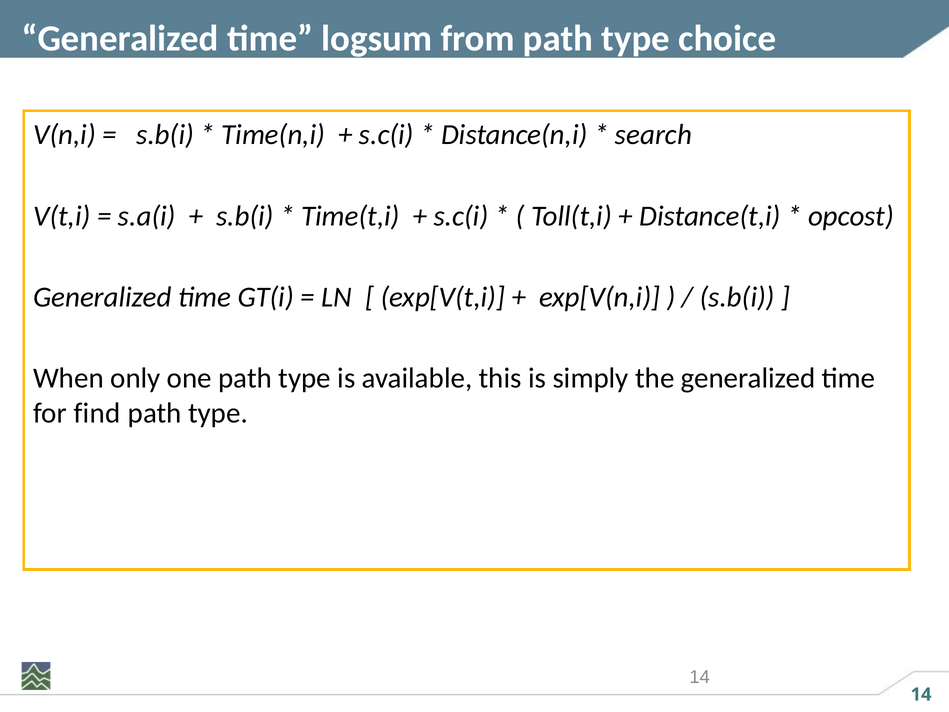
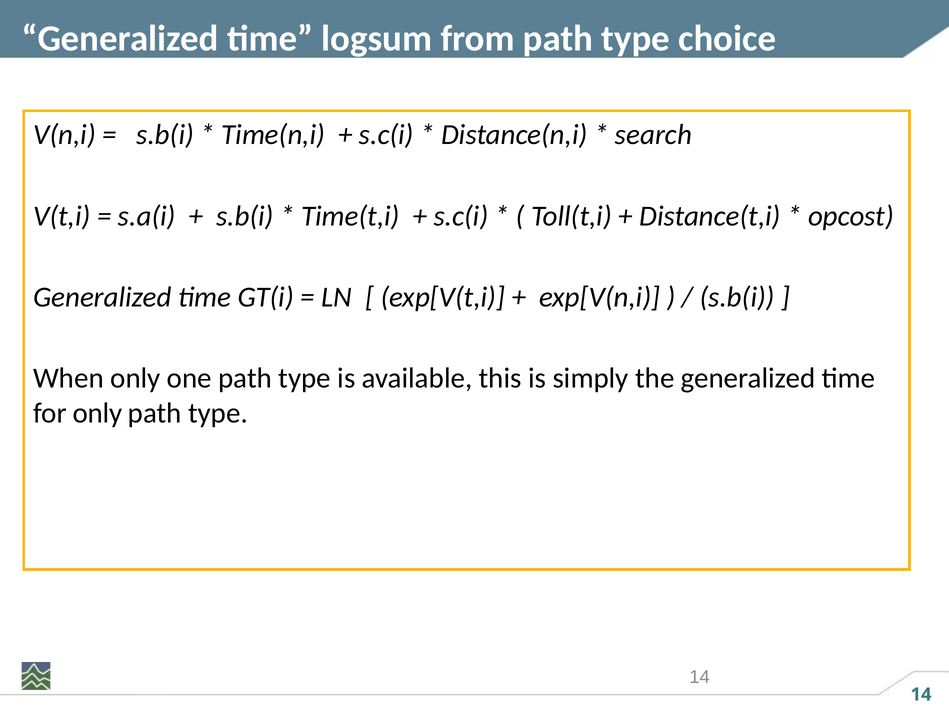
for find: find -> only
